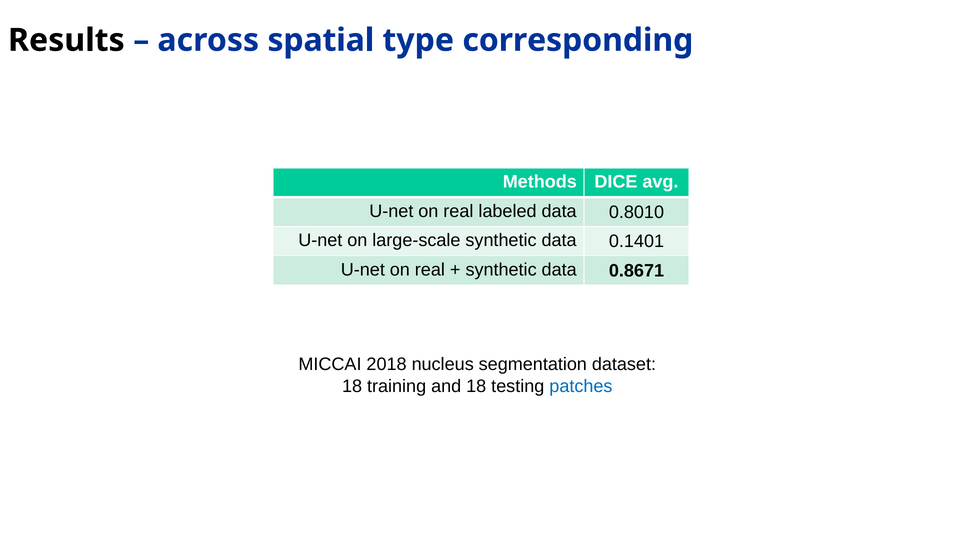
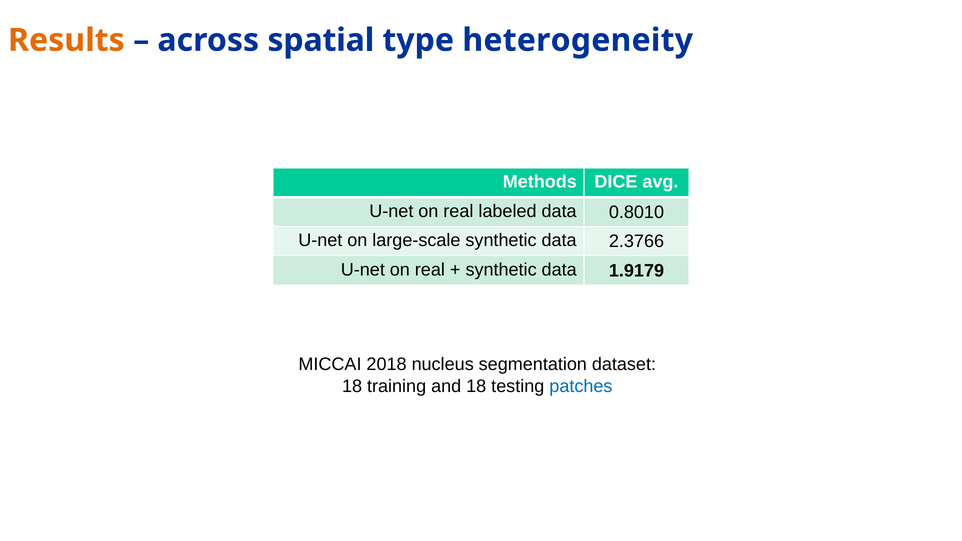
Results colour: black -> orange
corresponding: corresponding -> heterogeneity
0.1401: 0.1401 -> 2.3766
0.8671: 0.8671 -> 1.9179
